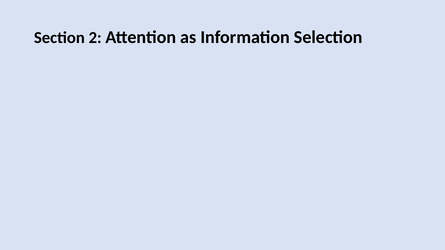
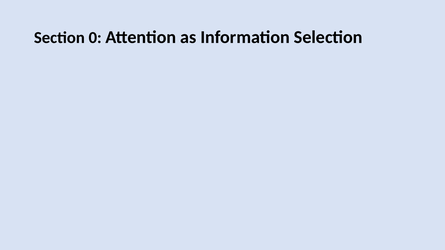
2: 2 -> 0
